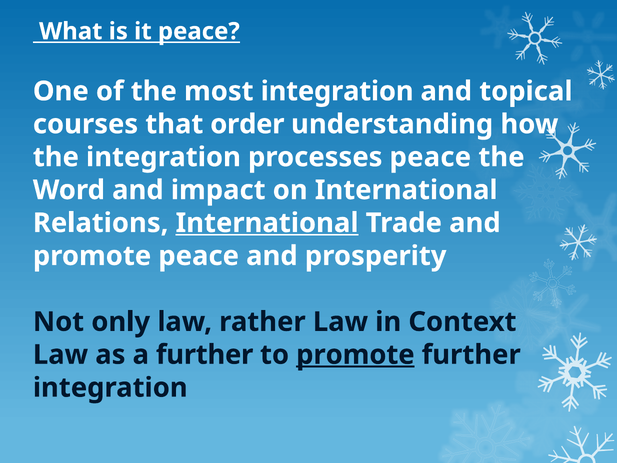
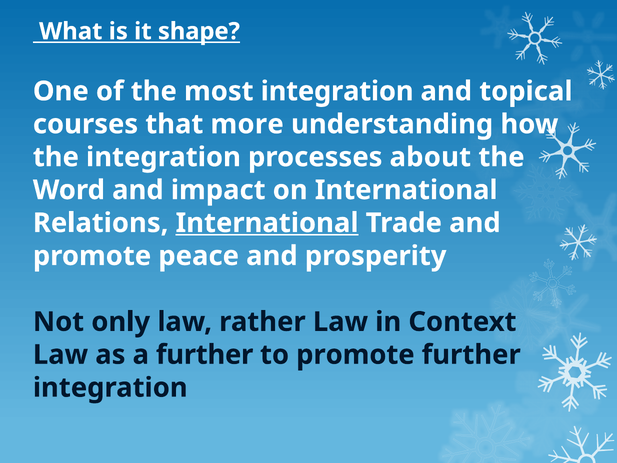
it peace: peace -> shape
order: order -> more
processes peace: peace -> about
promote at (355, 355) underline: present -> none
